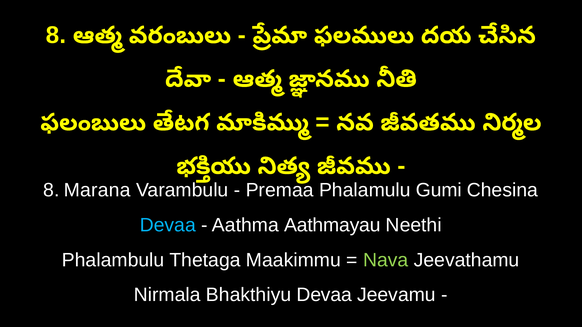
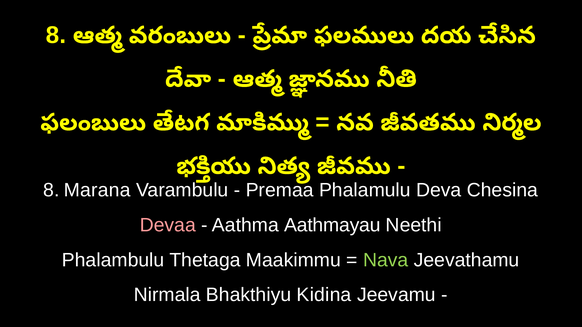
Gumi: Gumi -> Deva
Devaa at (168, 225) colour: light blue -> pink
Bhakthiyu Devaa: Devaa -> Kidina
